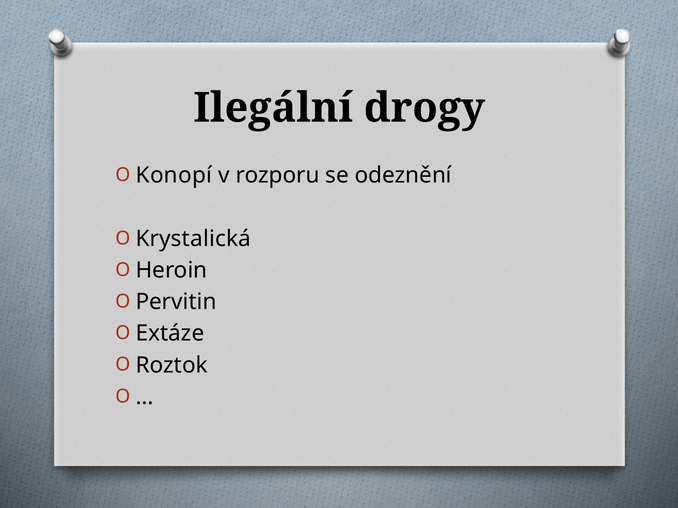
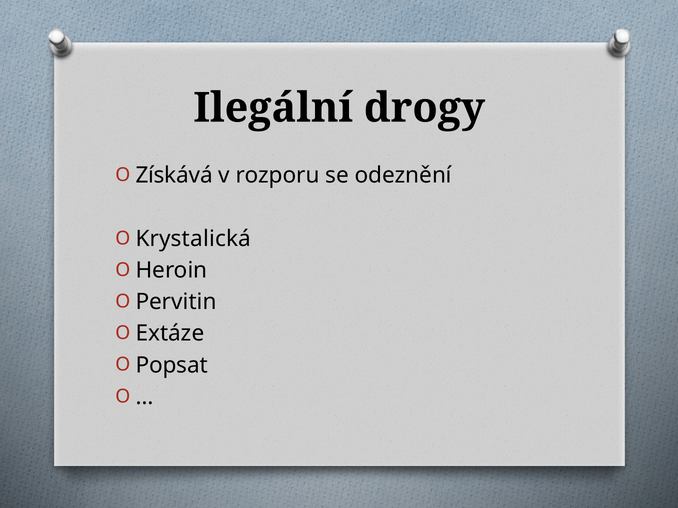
Konopí: Konopí -> Získává
Roztok: Roztok -> Popsat
